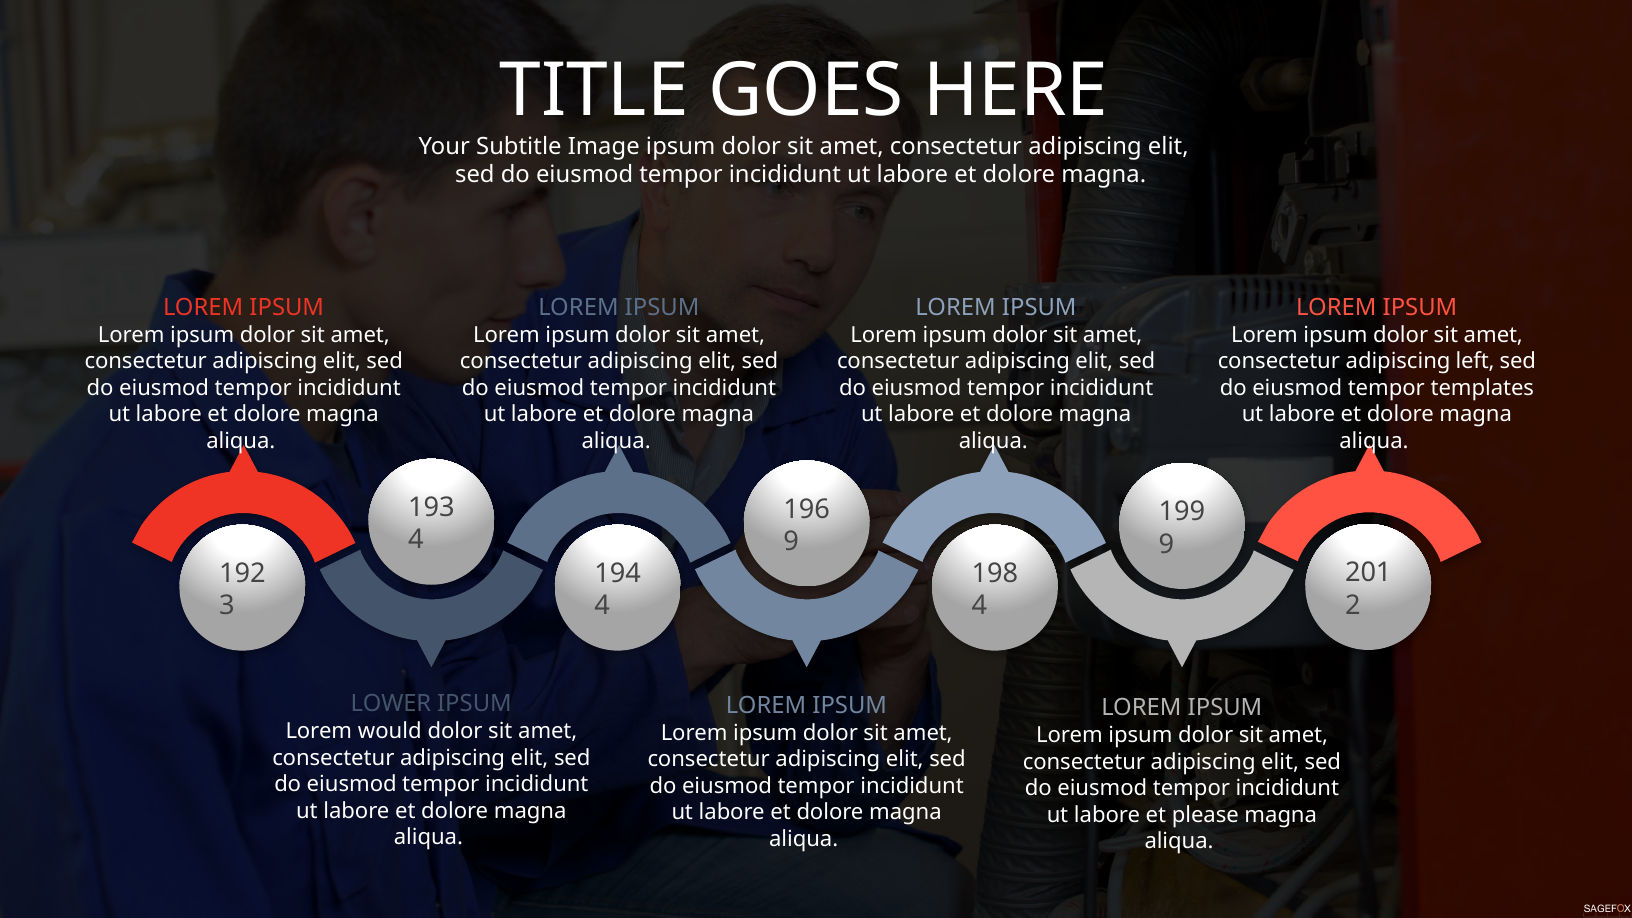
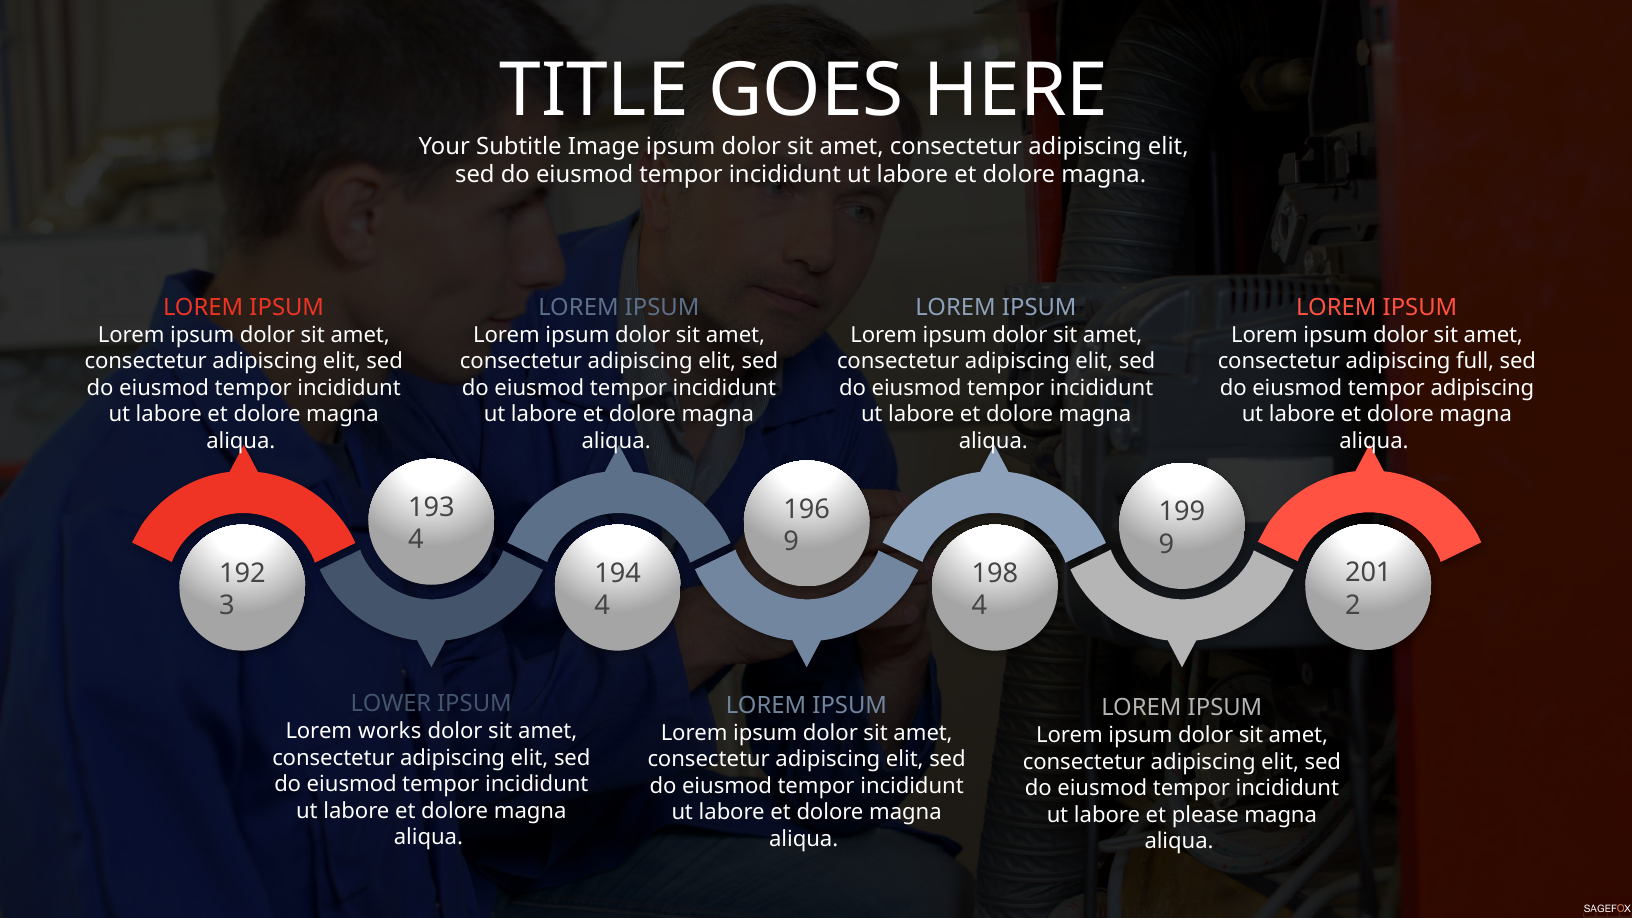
left: left -> full
tempor templates: templates -> adipiscing
would: would -> works
